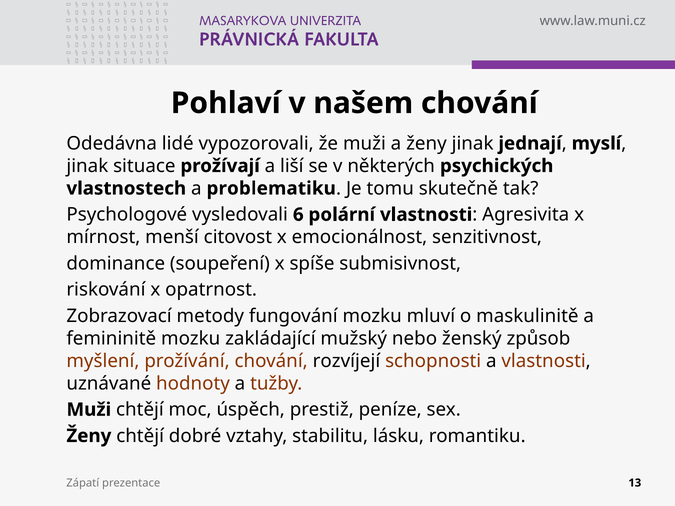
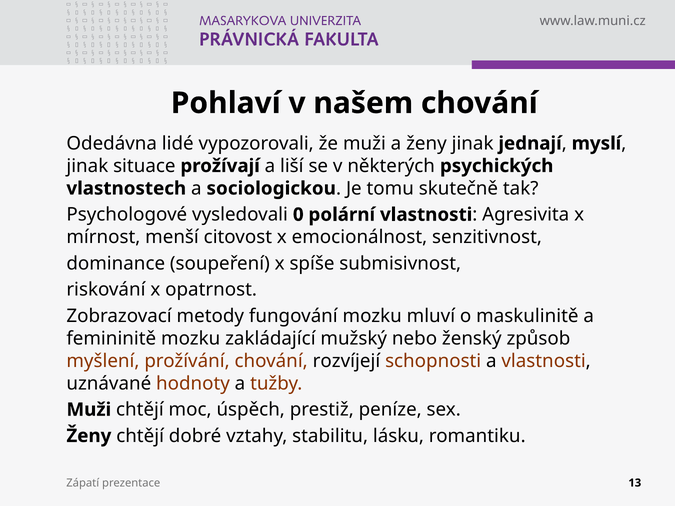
problematiku: problematiku -> sociologickou
6: 6 -> 0
